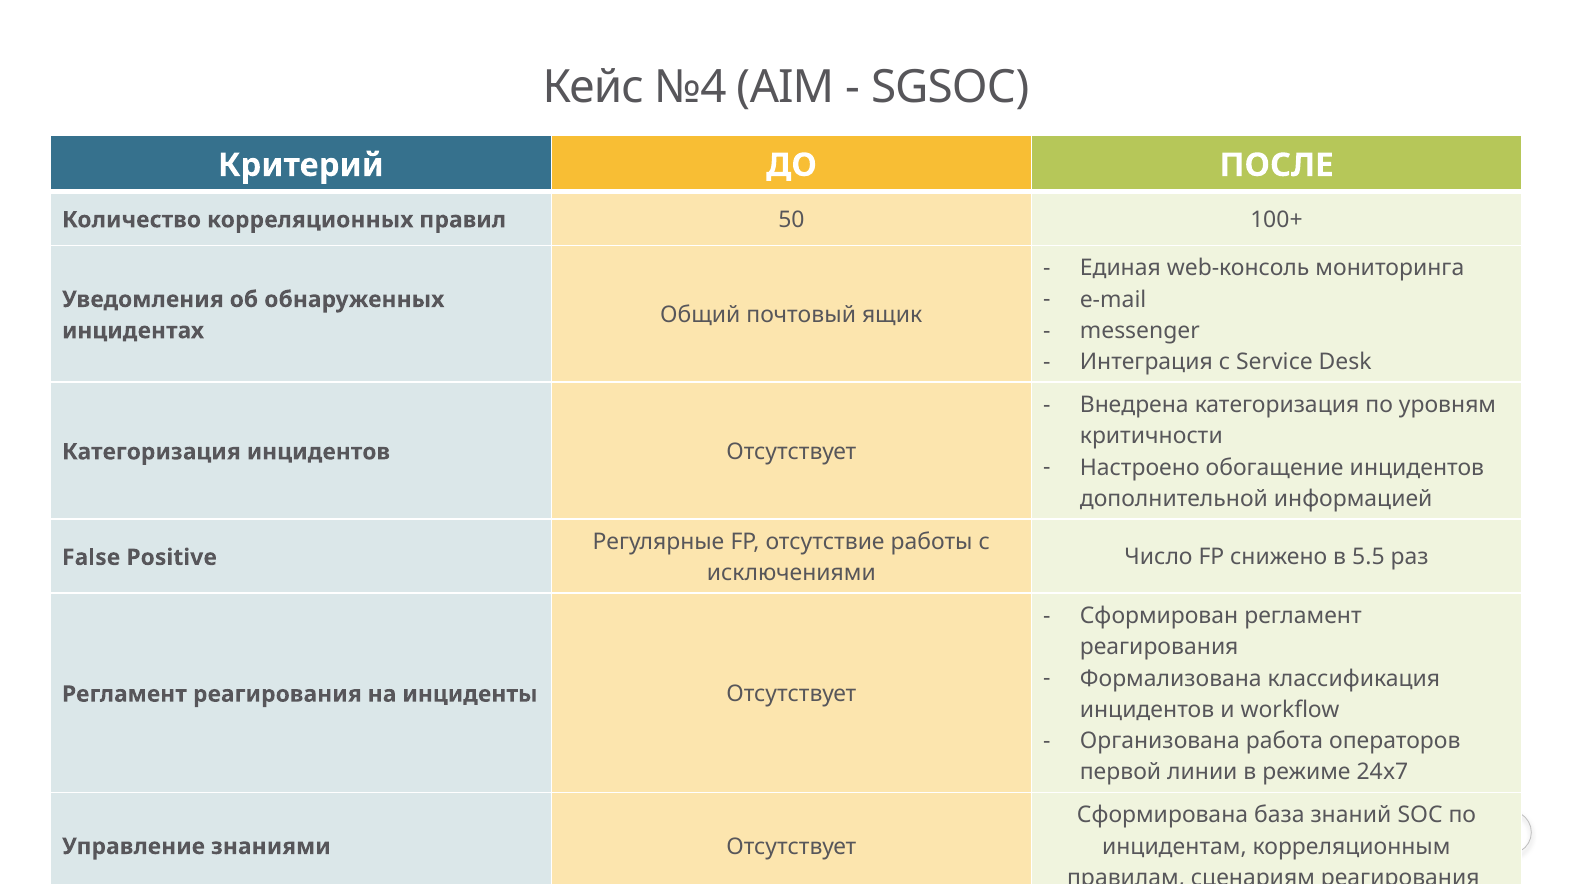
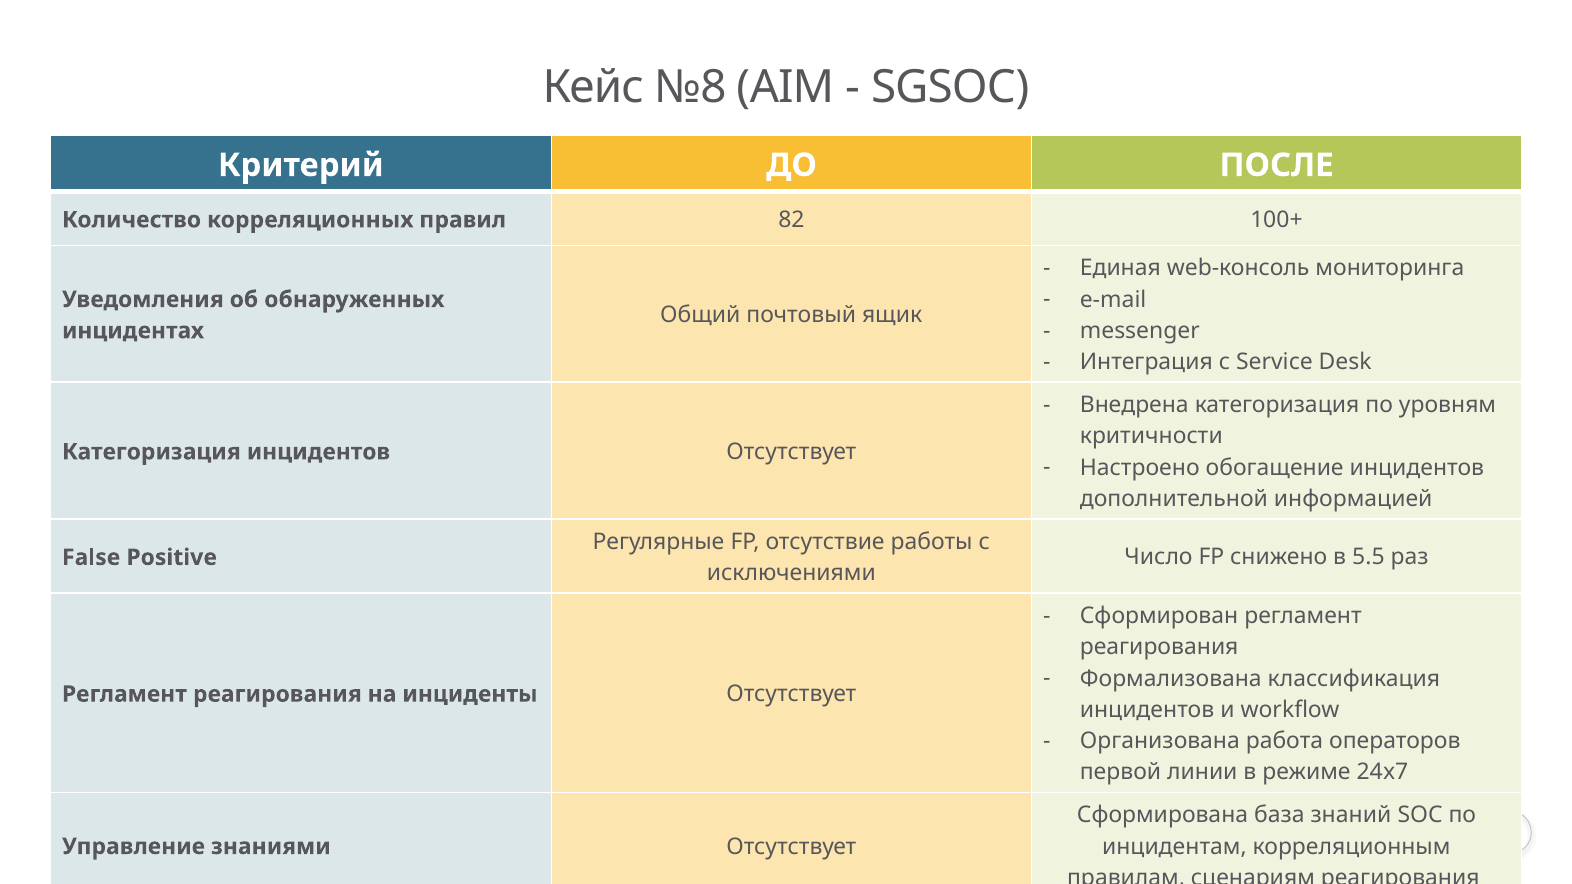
№4: №4 -> №8
50: 50 -> 82
